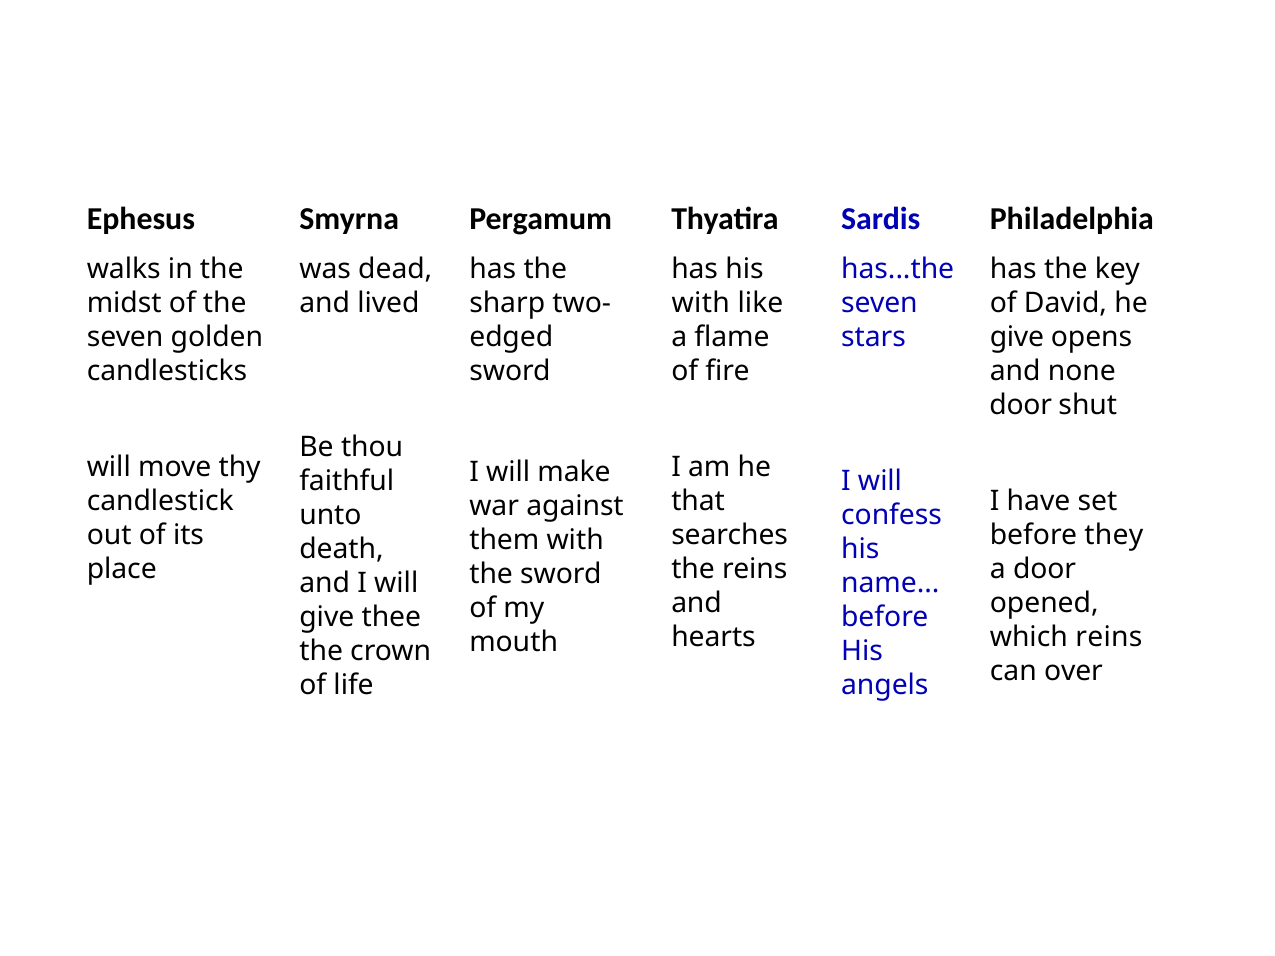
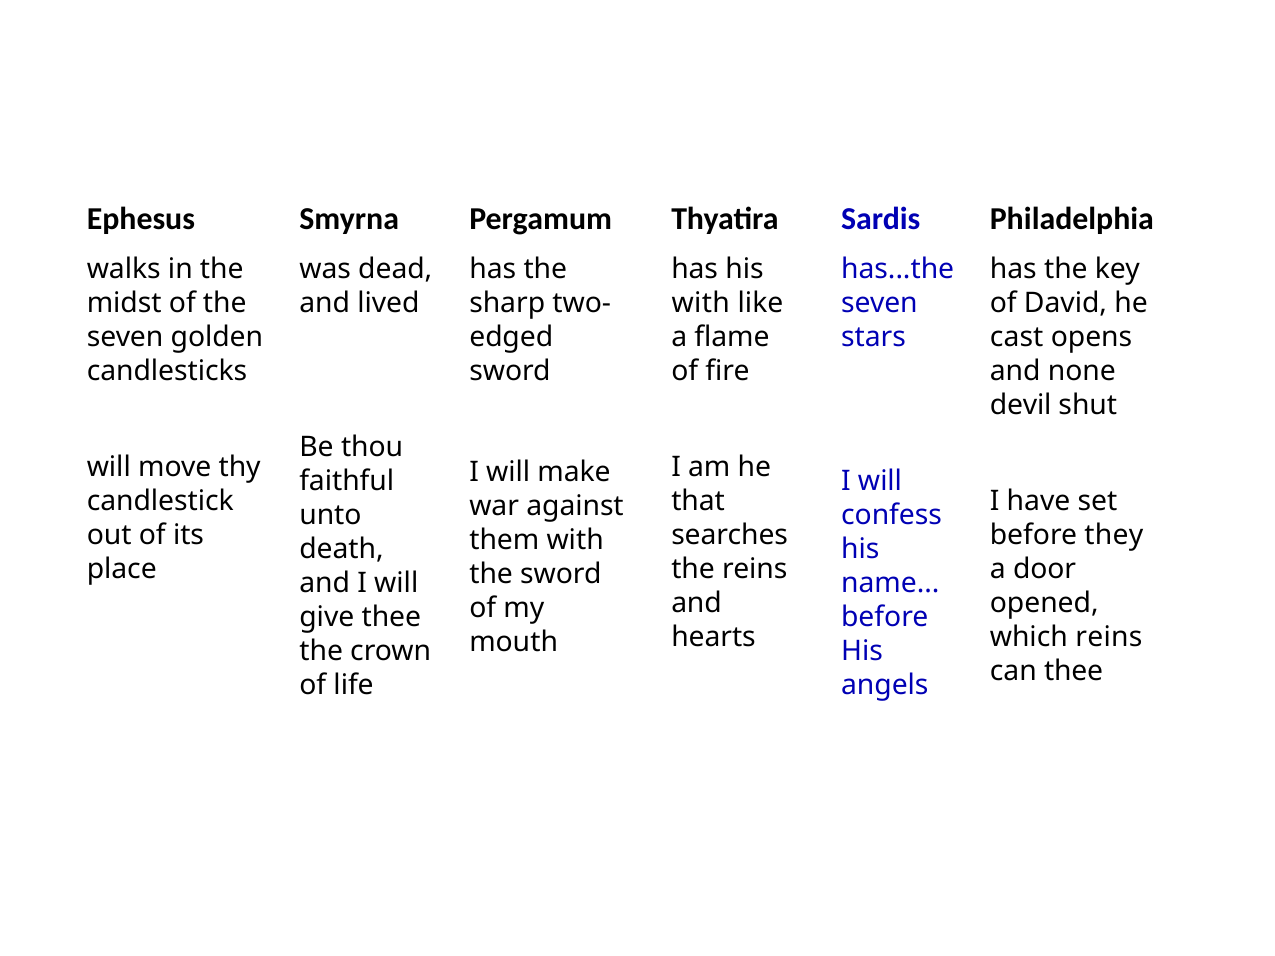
give at (1017, 337): give -> cast
door at (1021, 405): door -> devil
can over: over -> thee
